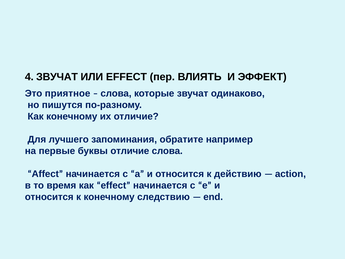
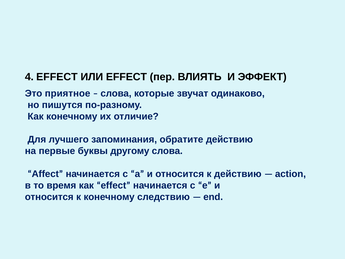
4 ЗВУЧАТ: ЗВУЧАТ -> EFFECT
обратите например: например -> действию
буквы отличие: отличие -> другому
